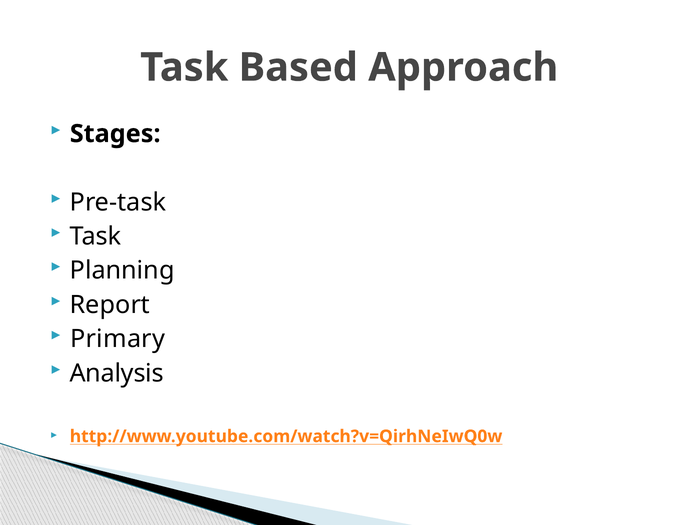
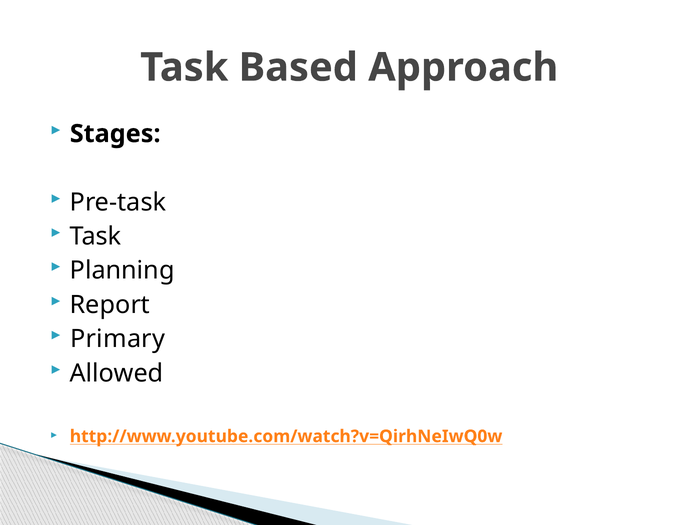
Analysis: Analysis -> Allowed
